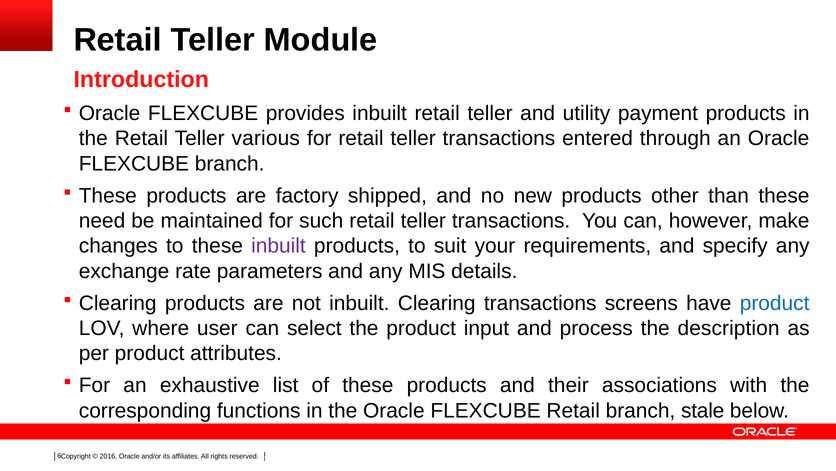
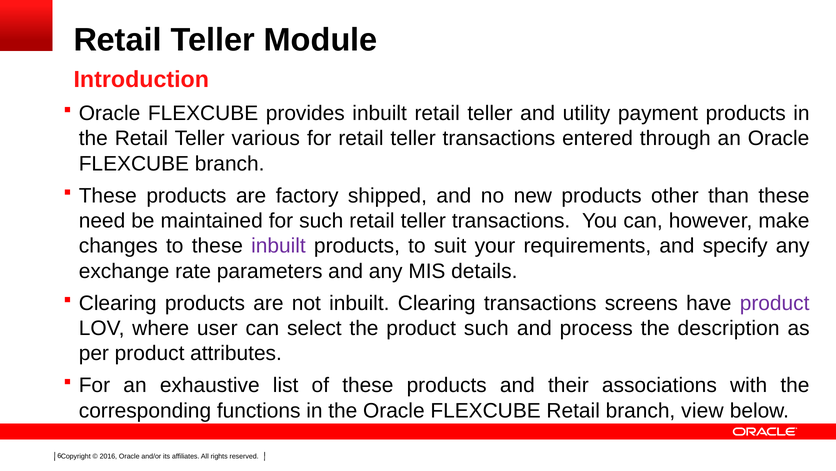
product at (775, 303) colour: blue -> purple
product input: input -> such
stale: stale -> view
